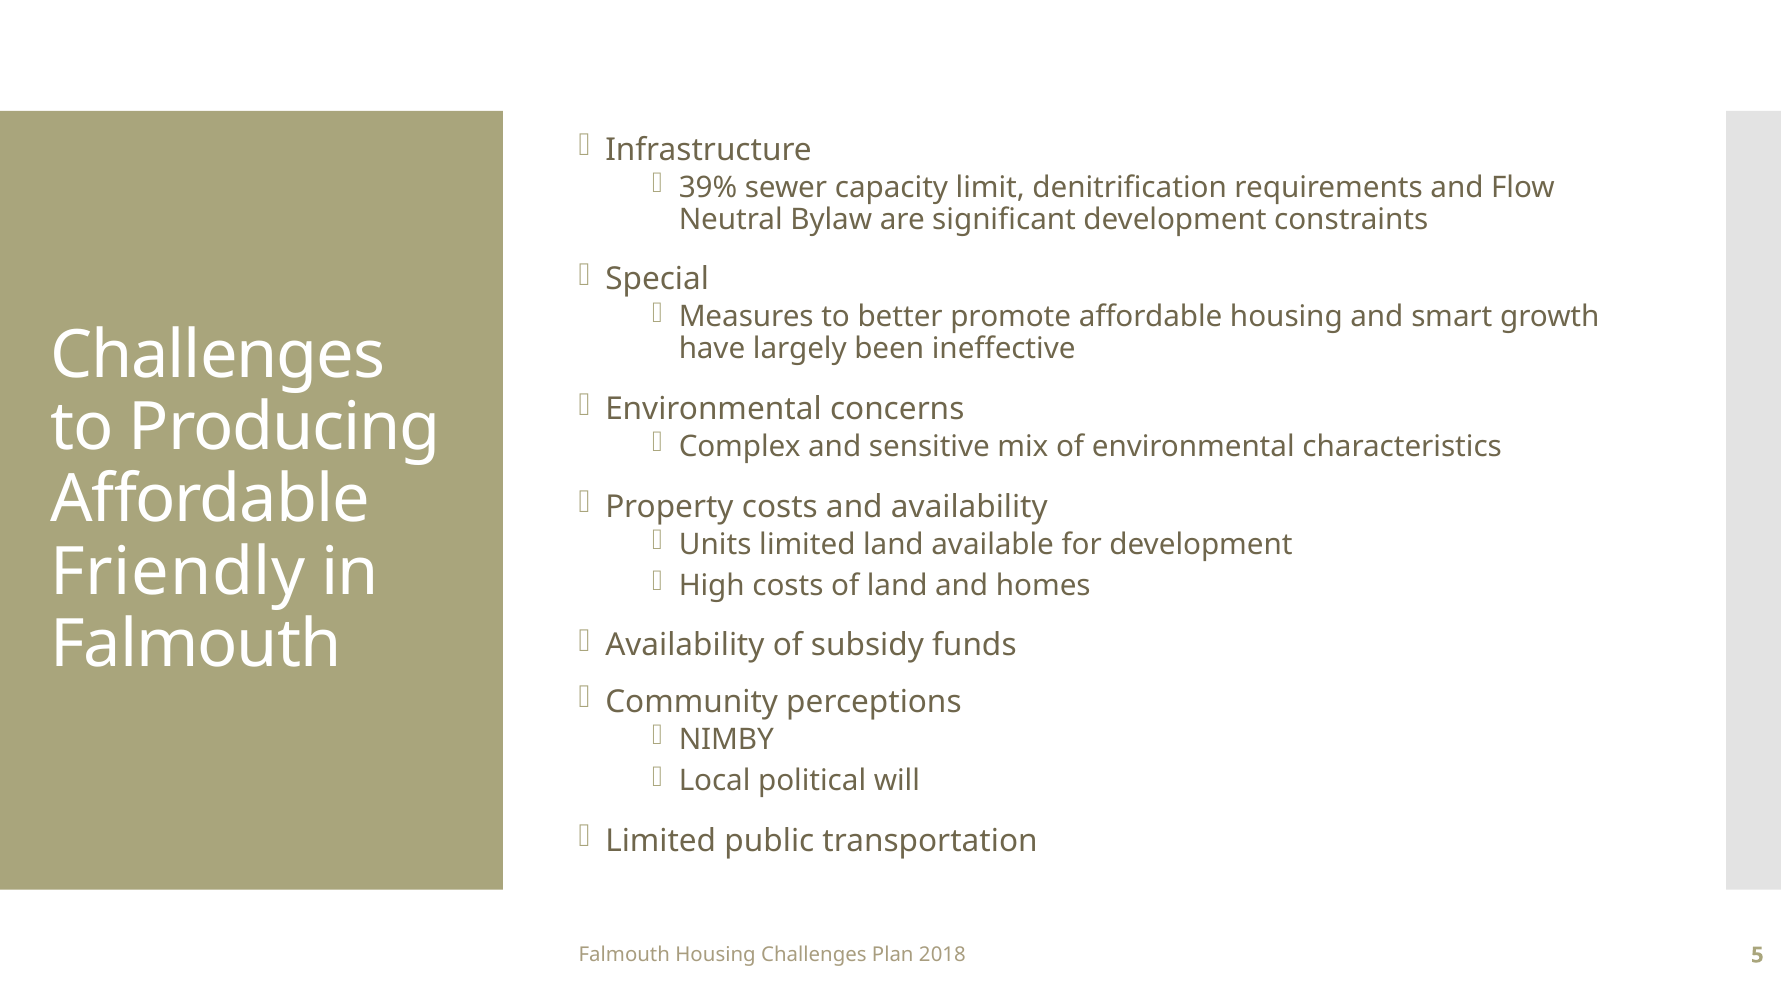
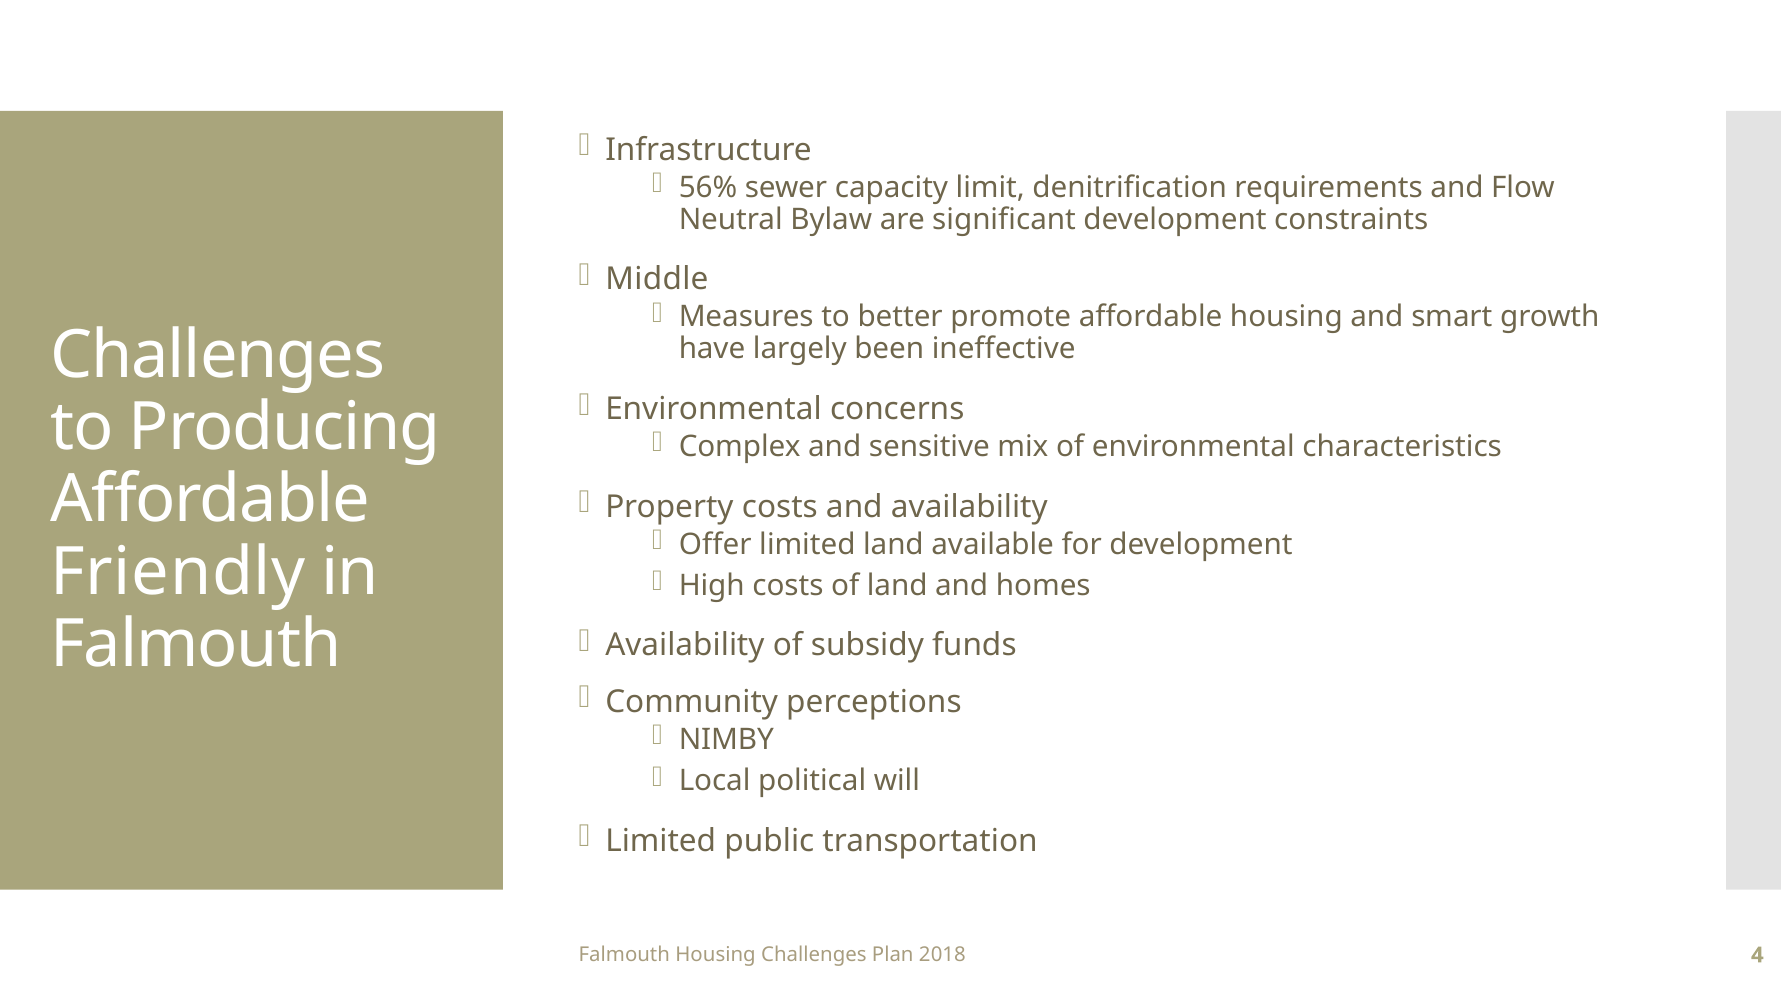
39%: 39% -> 56%
Special: Special -> Middle
Units: Units -> Offer
5: 5 -> 4
